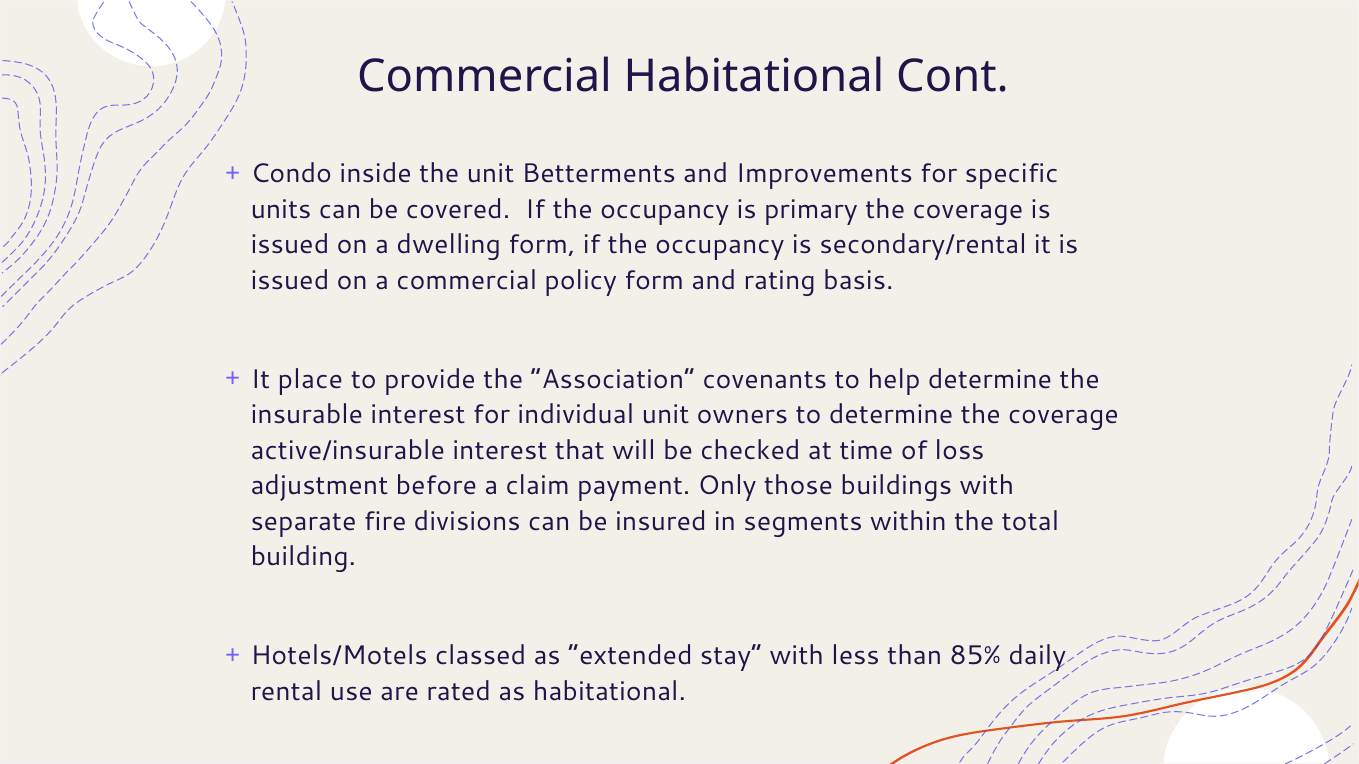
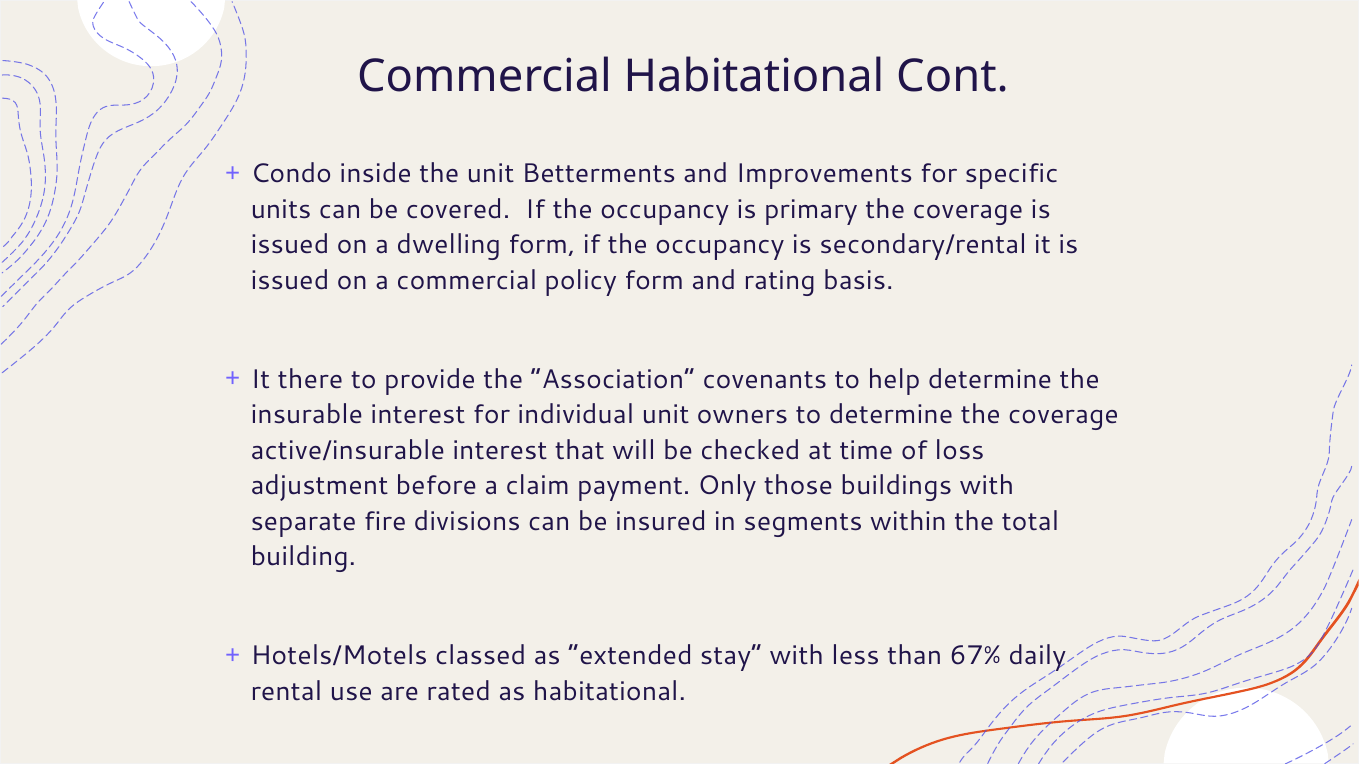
place: place -> there
85%: 85% -> 67%
